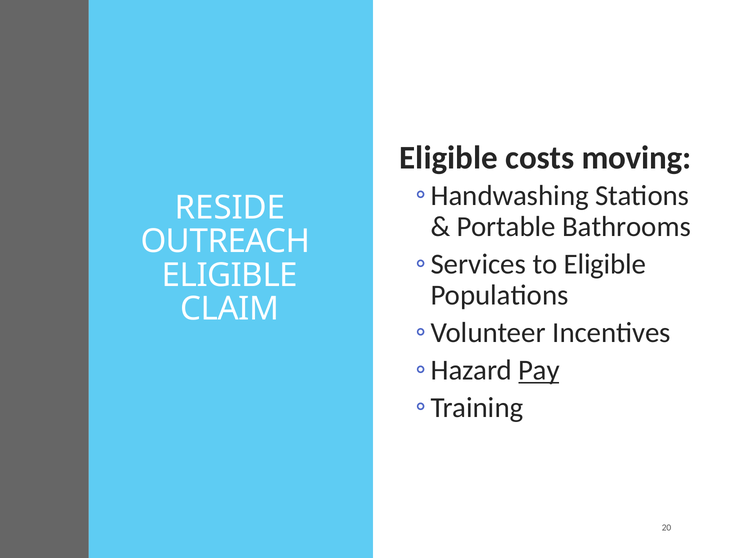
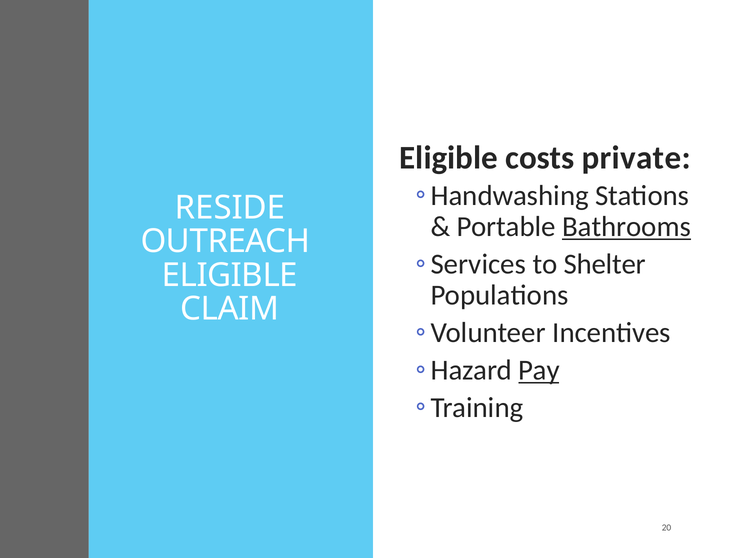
moving: moving -> private
Bathrooms underline: none -> present
to Eligible: Eligible -> Shelter
